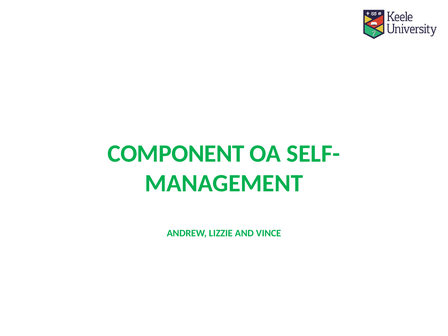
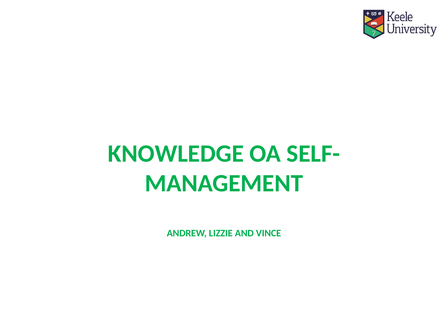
COMPONENT: COMPONENT -> KNOWLEDGE
